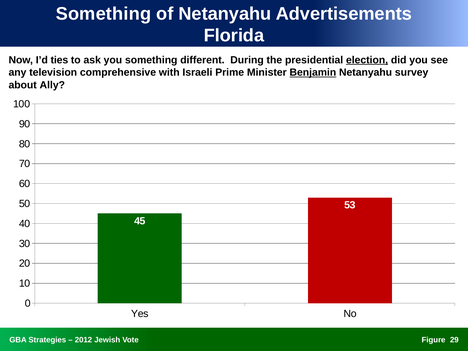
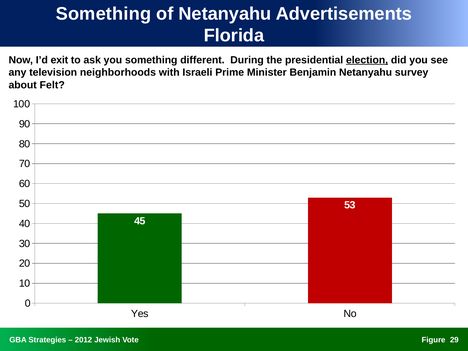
ties: ties -> exit
comprehensive: comprehensive -> neighborhoods
Benjamin underline: present -> none
Ally: Ally -> Felt
